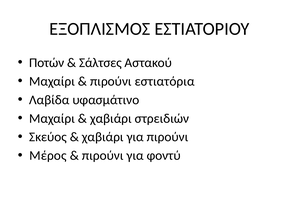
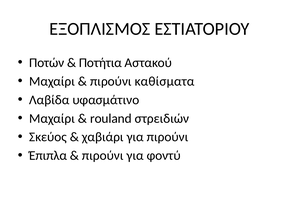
Σάλτσες: Σάλτσες -> Ποτήτια
εστιατόρια: εστιατόρια -> καθίσματα
χαβιάρι at (111, 119): χαβιάρι -> rouland
Μέρος: Μέρος -> Έπιπλα
